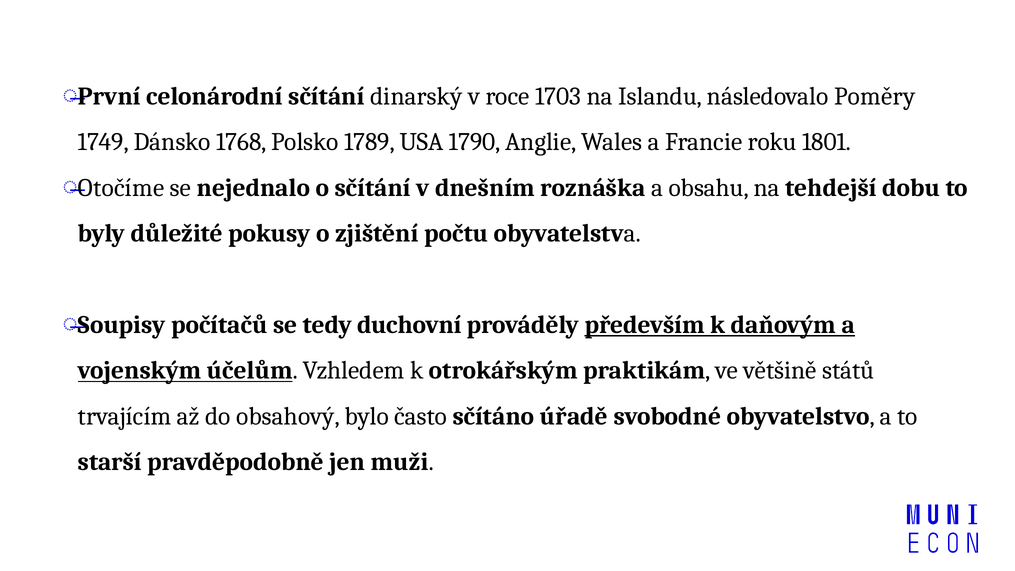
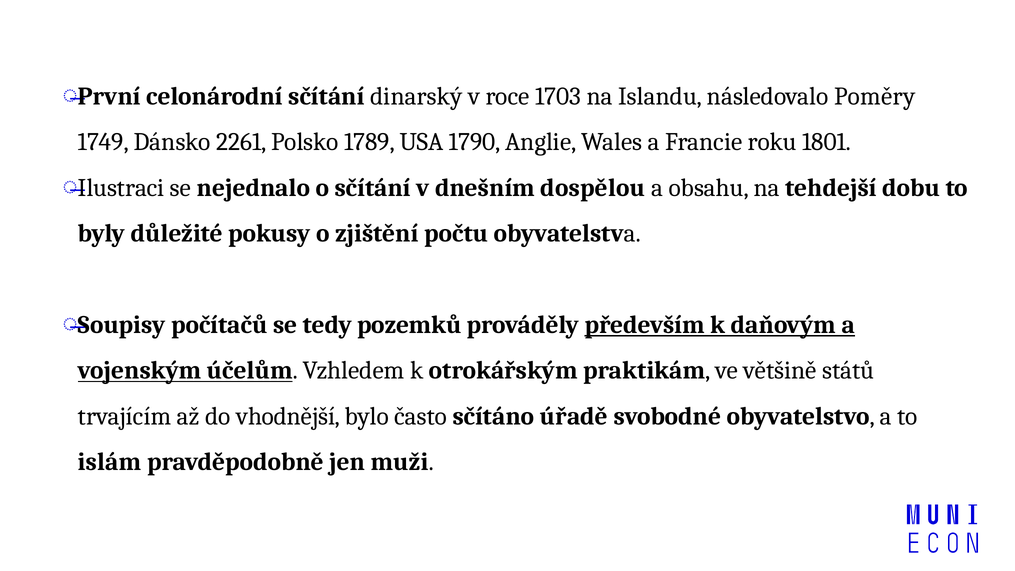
1768: 1768 -> 2261
Otočíme: Otočíme -> Ilustraci
roznáška: roznáška -> dospělou
duchovní: duchovní -> pozemků
obsahový: obsahový -> vhodnější
starší: starší -> islám
